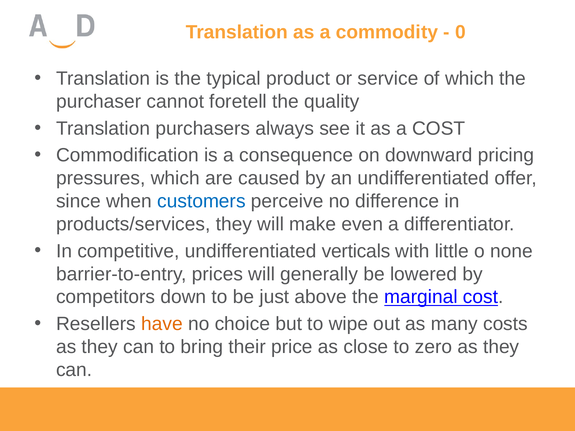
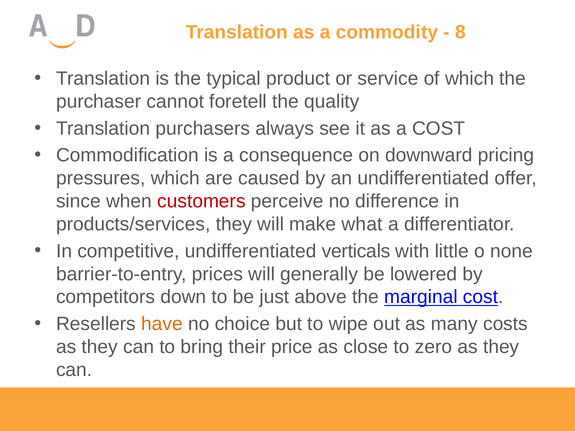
0: 0 -> 8
customers colour: blue -> red
even: even -> what
